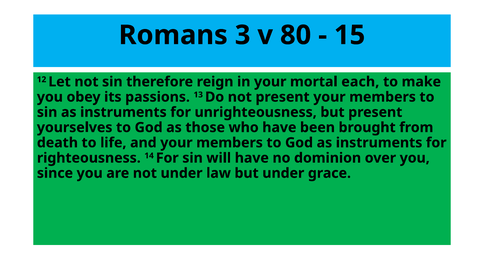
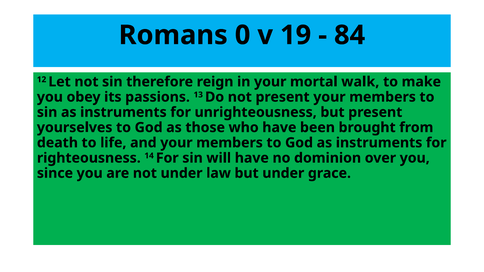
3: 3 -> 0
80: 80 -> 19
15: 15 -> 84
each: each -> walk
